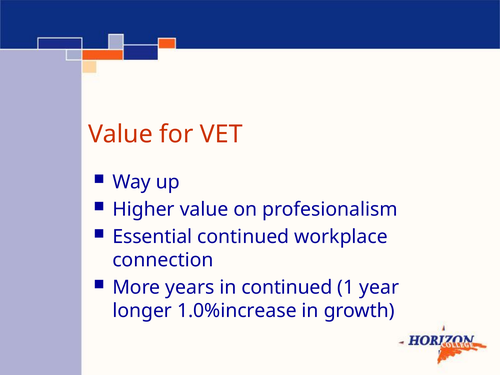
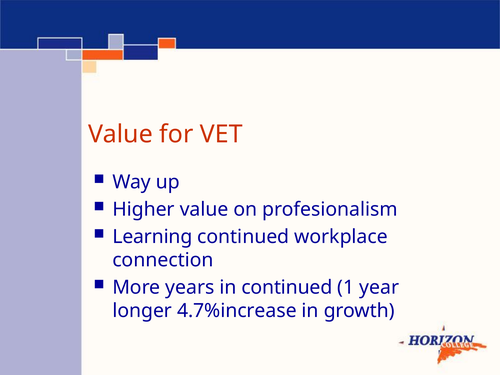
Essential: Essential -> Learning
1.0%increase: 1.0%increase -> 4.7%increase
